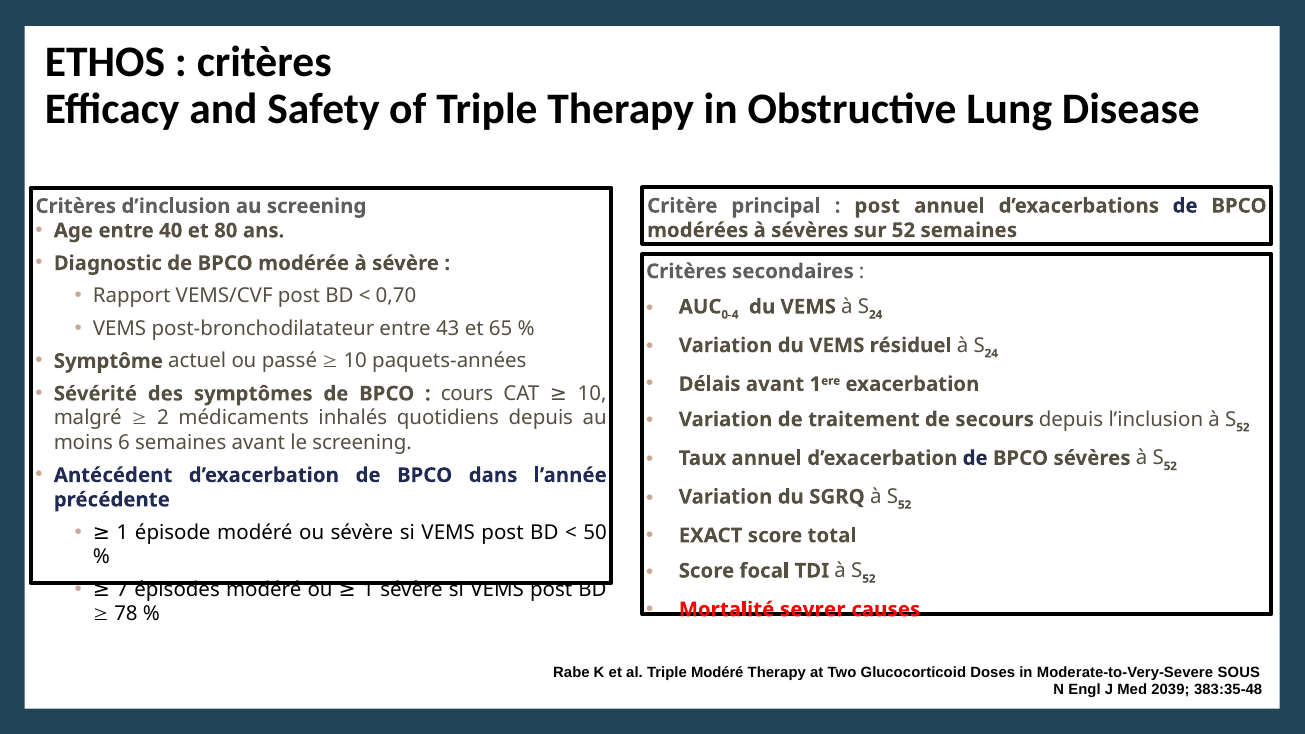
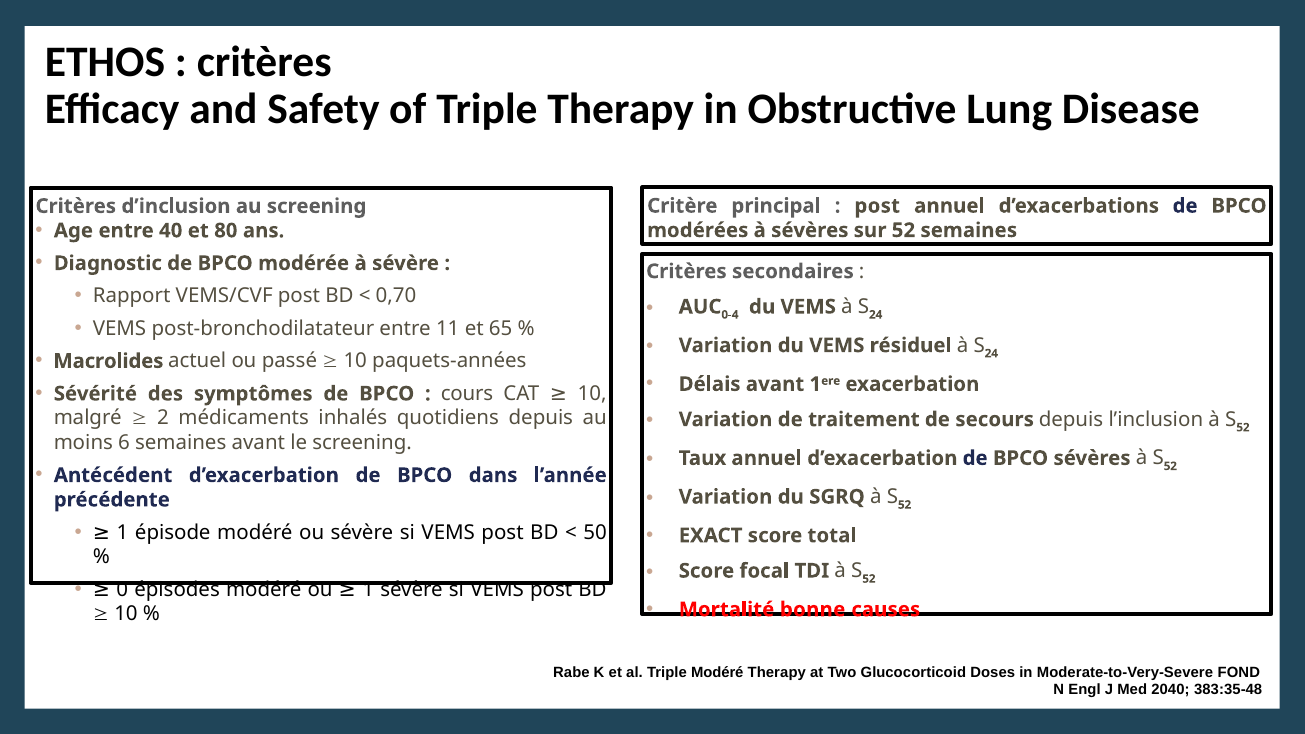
43: 43 -> 11
Symptôme: Symptôme -> Macrolides
7: 7 -> 0
sevrer: sevrer -> bonne
78 at (126, 614): 78 -> 10
SOUS: SOUS -> FOND
2039: 2039 -> 2040
